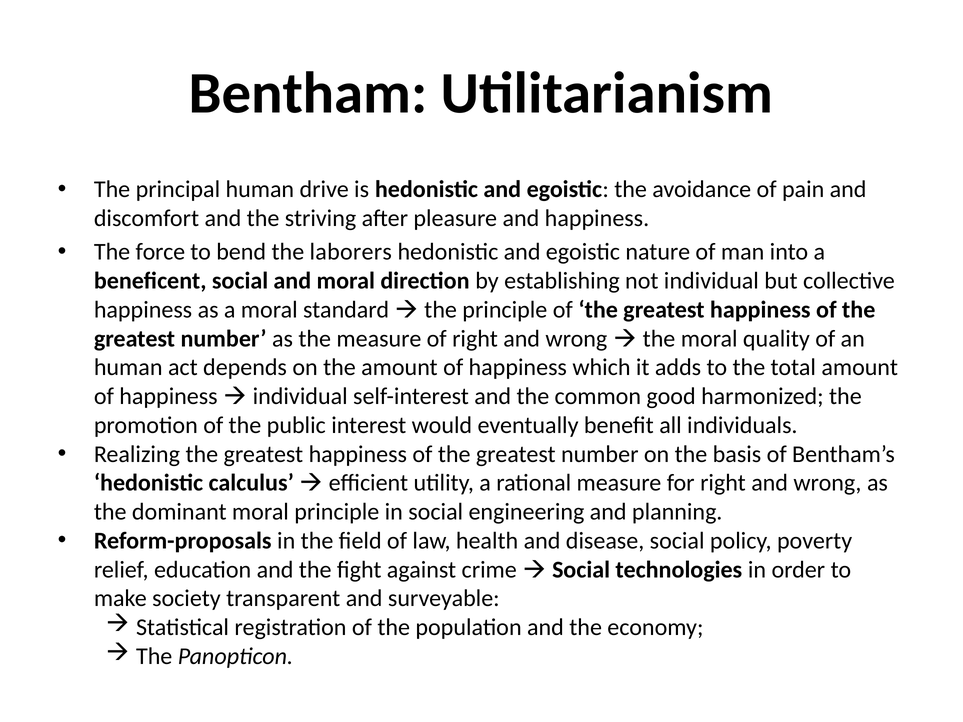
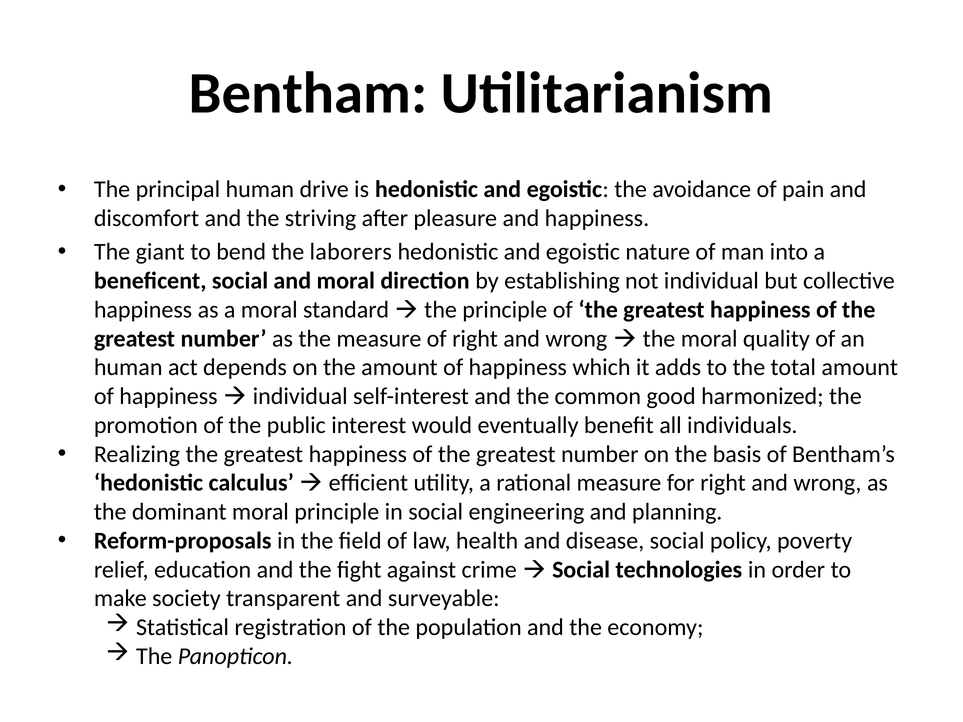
force: force -> giant
